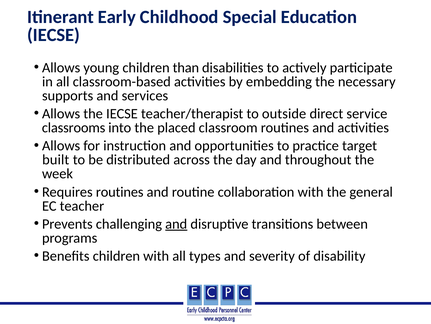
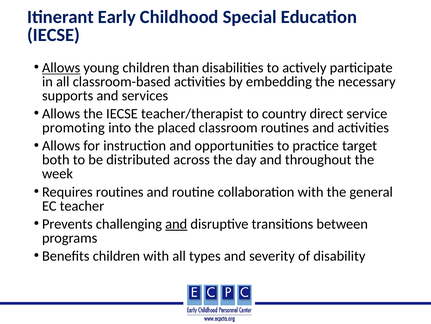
Allows at (61, 68) underline: none -> present
outside: outside -> country
classrooms: classrooms -> promoting
built: built -> both
